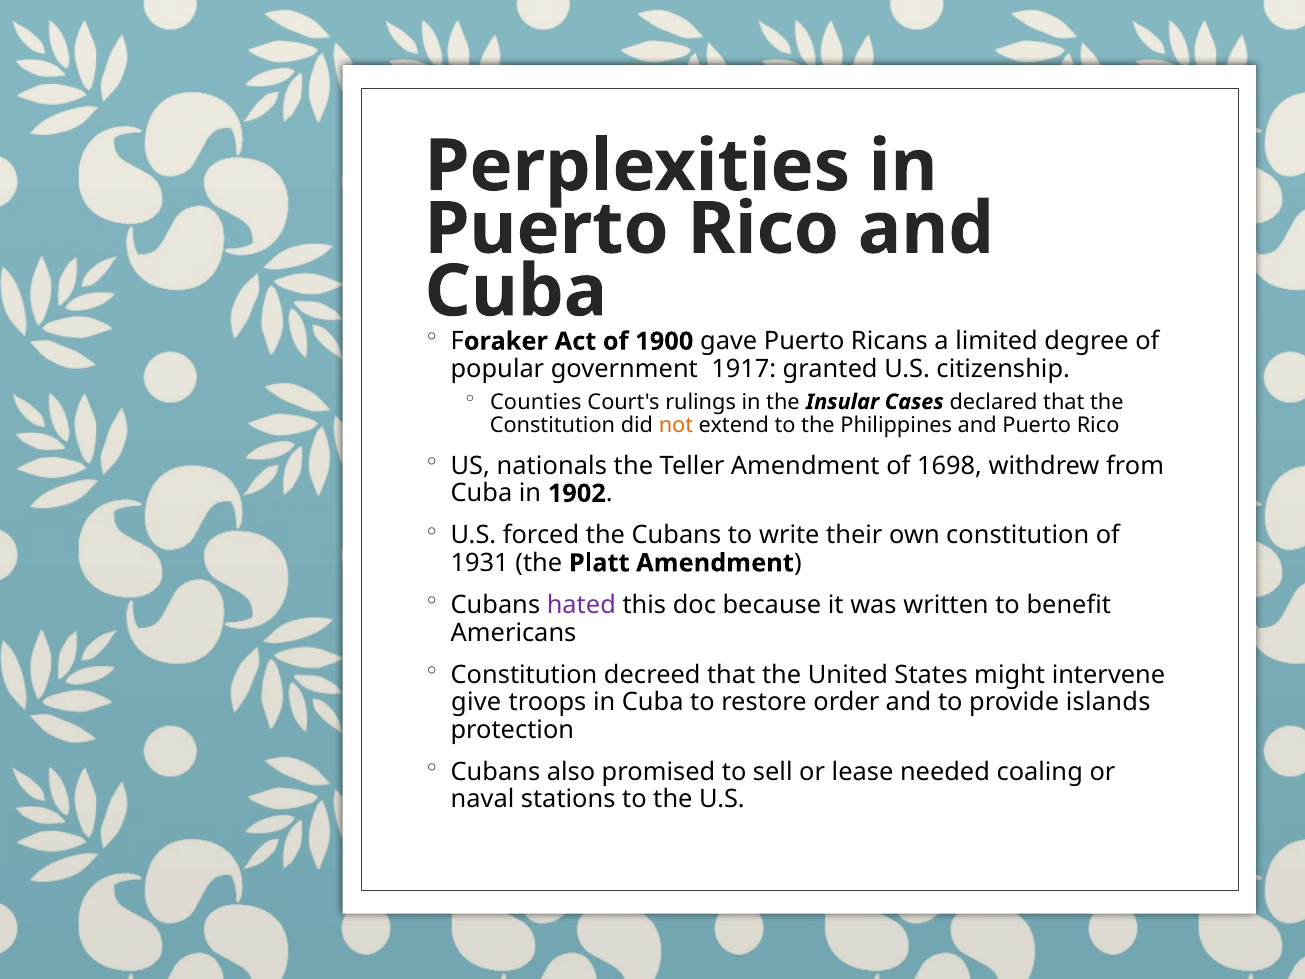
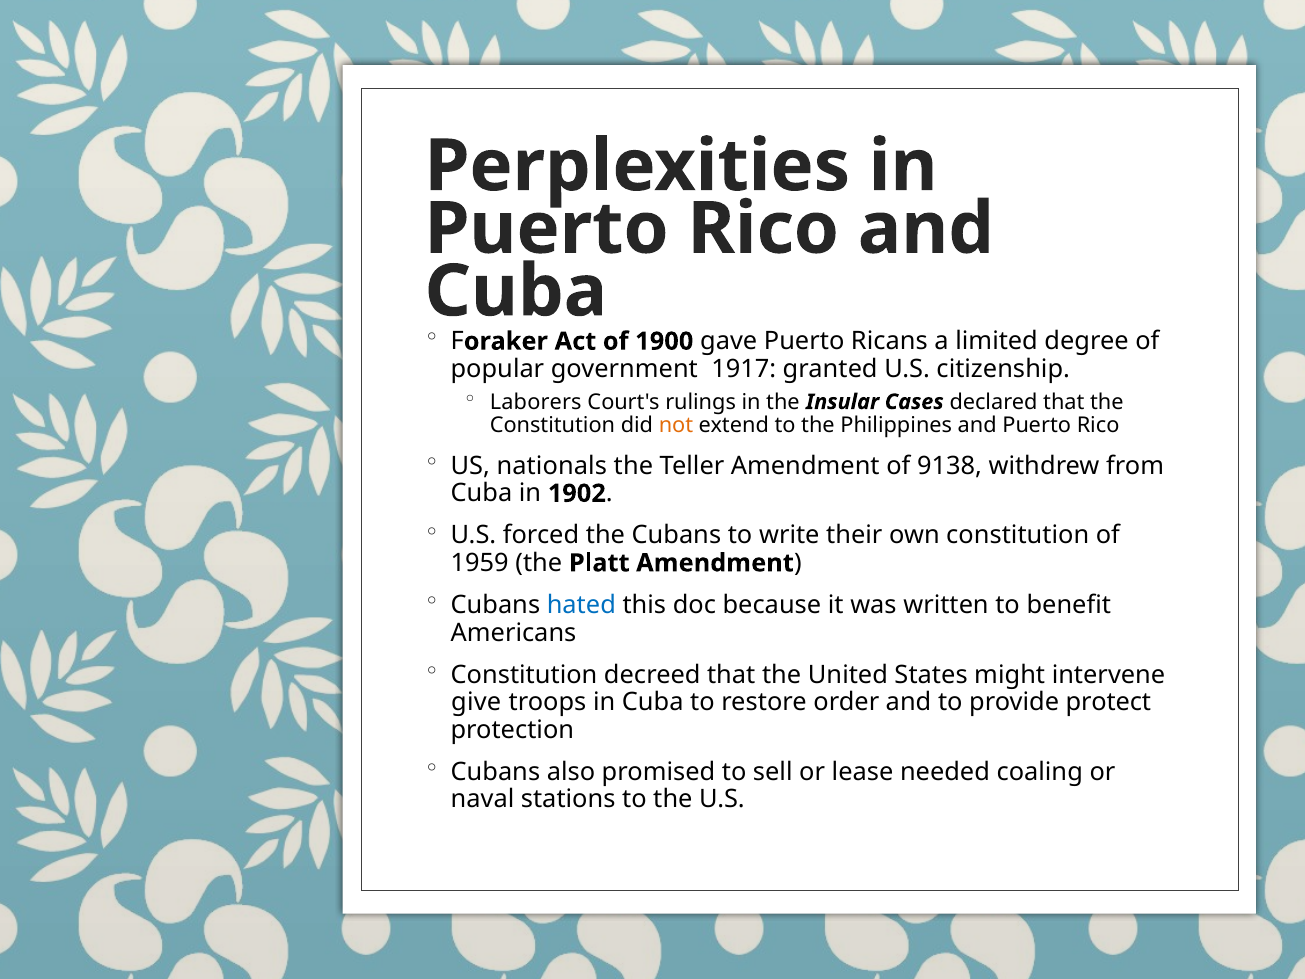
Counties: Counties -> Laborers
1698: 1698 -> 9138
1931: 1931 -> 1959
hated colour: purple -> blue
islands: islands -> protect
